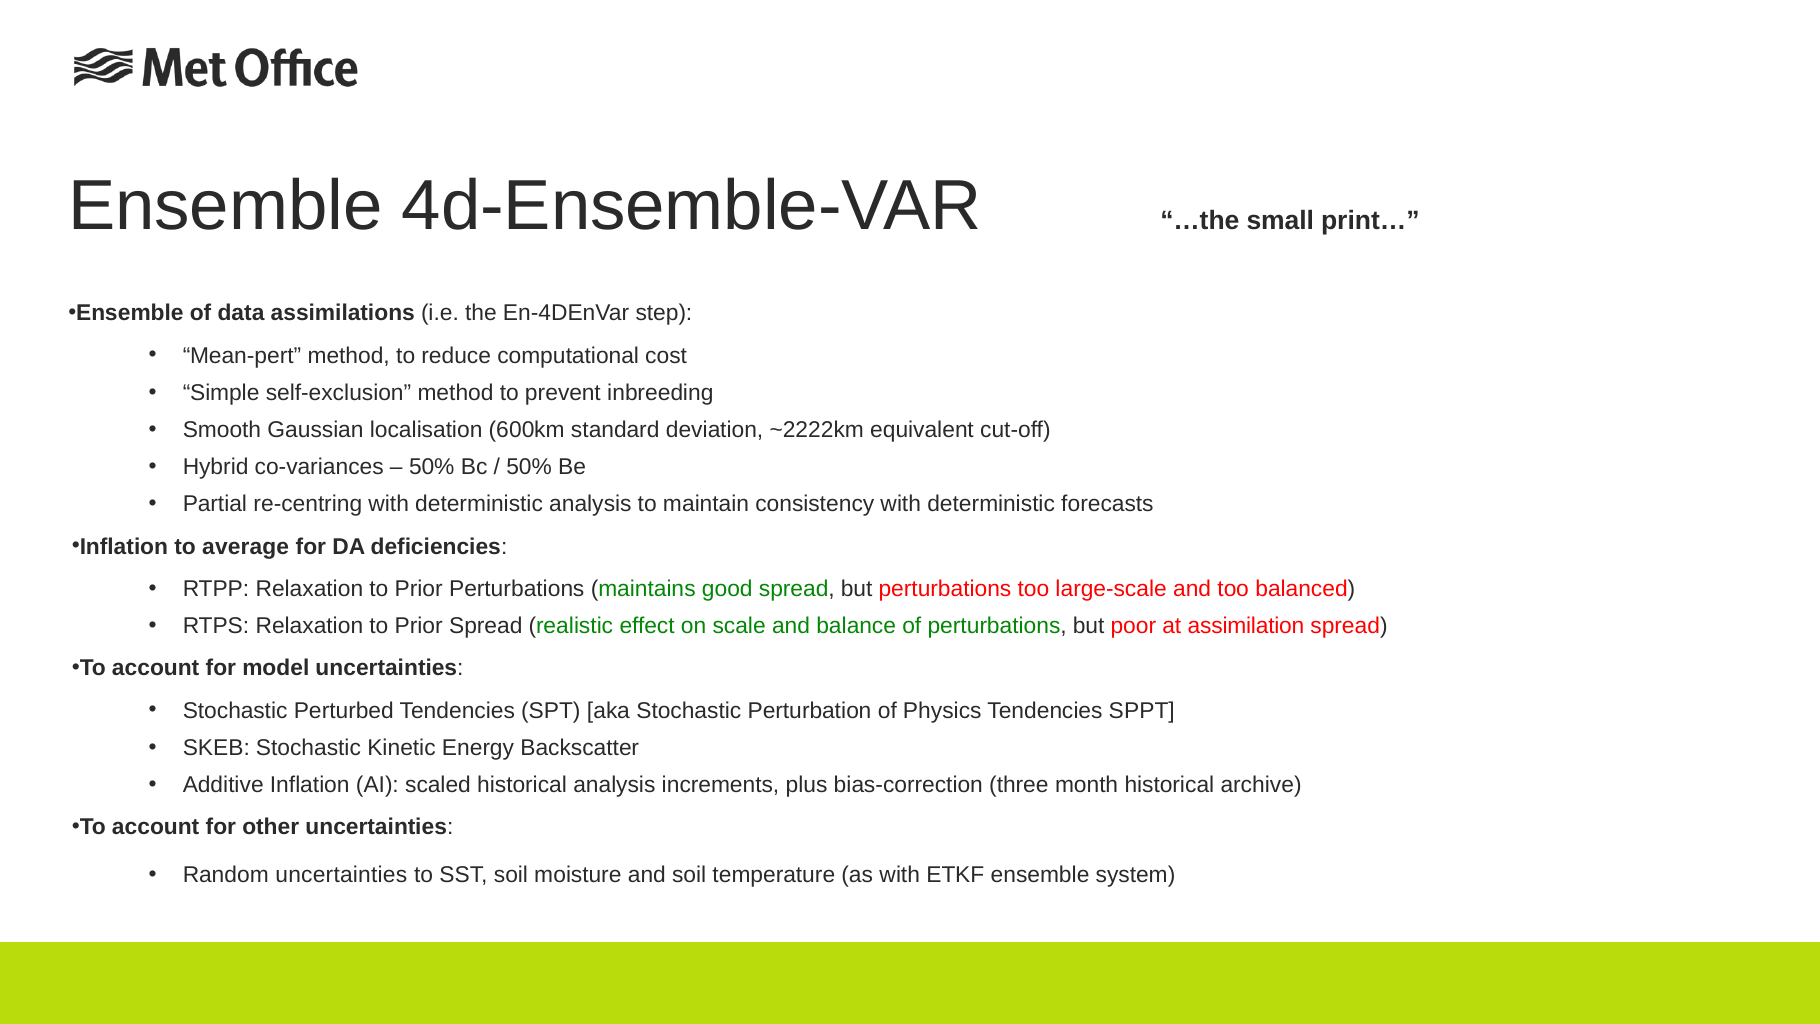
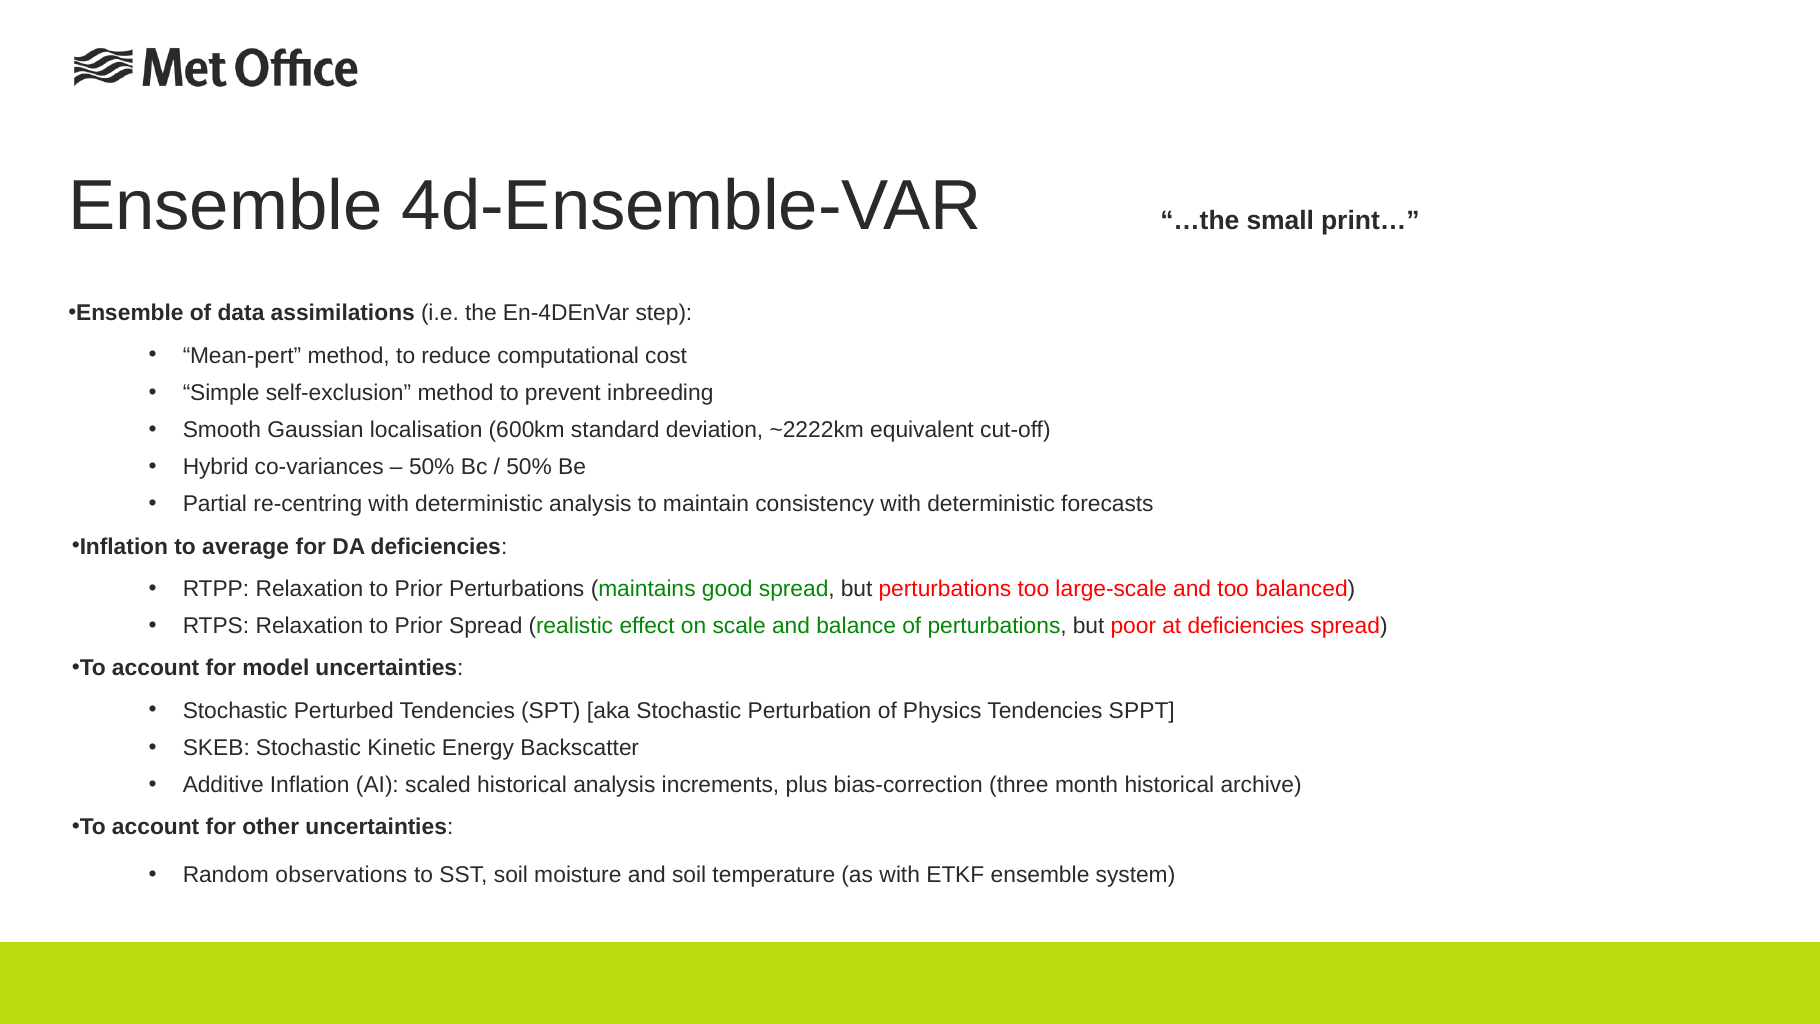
at assimilation: assimilation -> deficiencies
Random uncertainties: uncertainties -> observations
